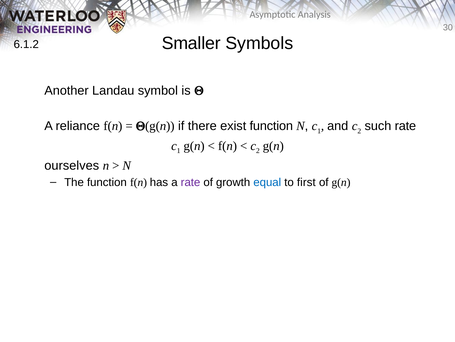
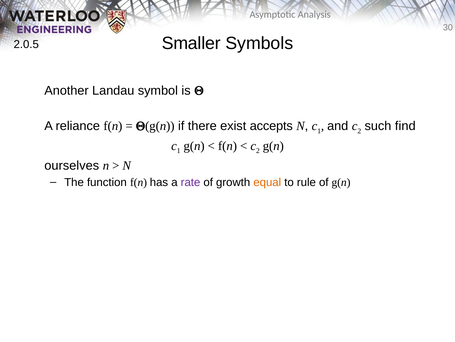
6.1.2: 6.1.2 -> 2.0.5
exist function: function -> accepts
such rate: rate -> find
equal colour: blue -> orange
first: first -> rule
